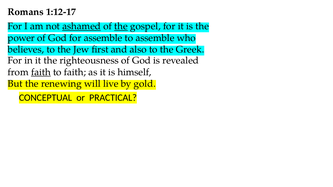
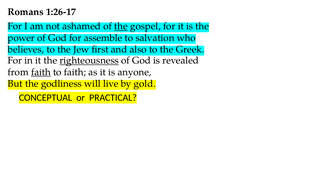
1:12-17: 1:12-17 -> 1:26-17
ashamed underline: present -> none
to assemble: assemble -> salvation
righteousness underline: none -> present
himself: himself -> anyone
renewing: renewing -> godliness
